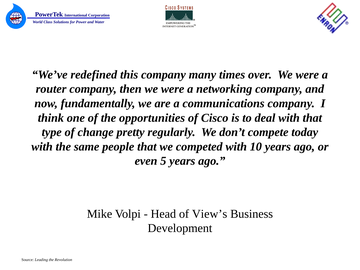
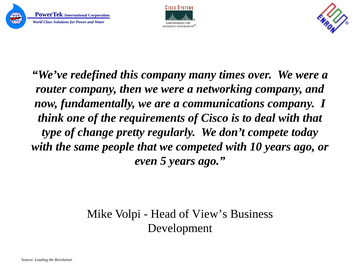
opportunities: opportunities -> requirements
